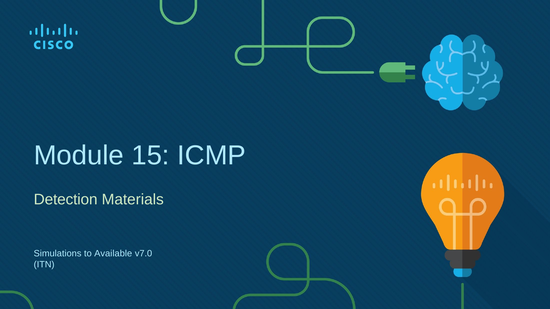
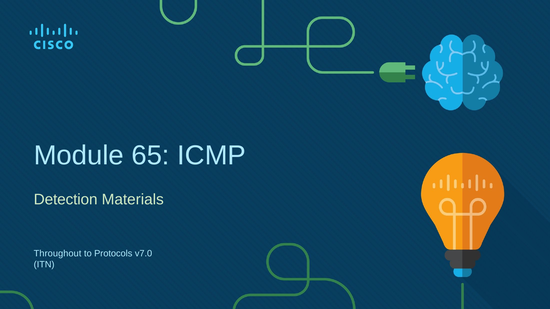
15: 15 -> 65
Simulations: Simulations -> Throughout
Available: Available -> Protocols
